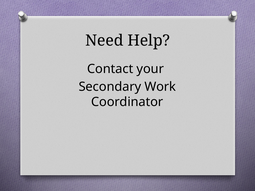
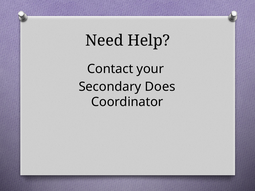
Work: Work -> Does
